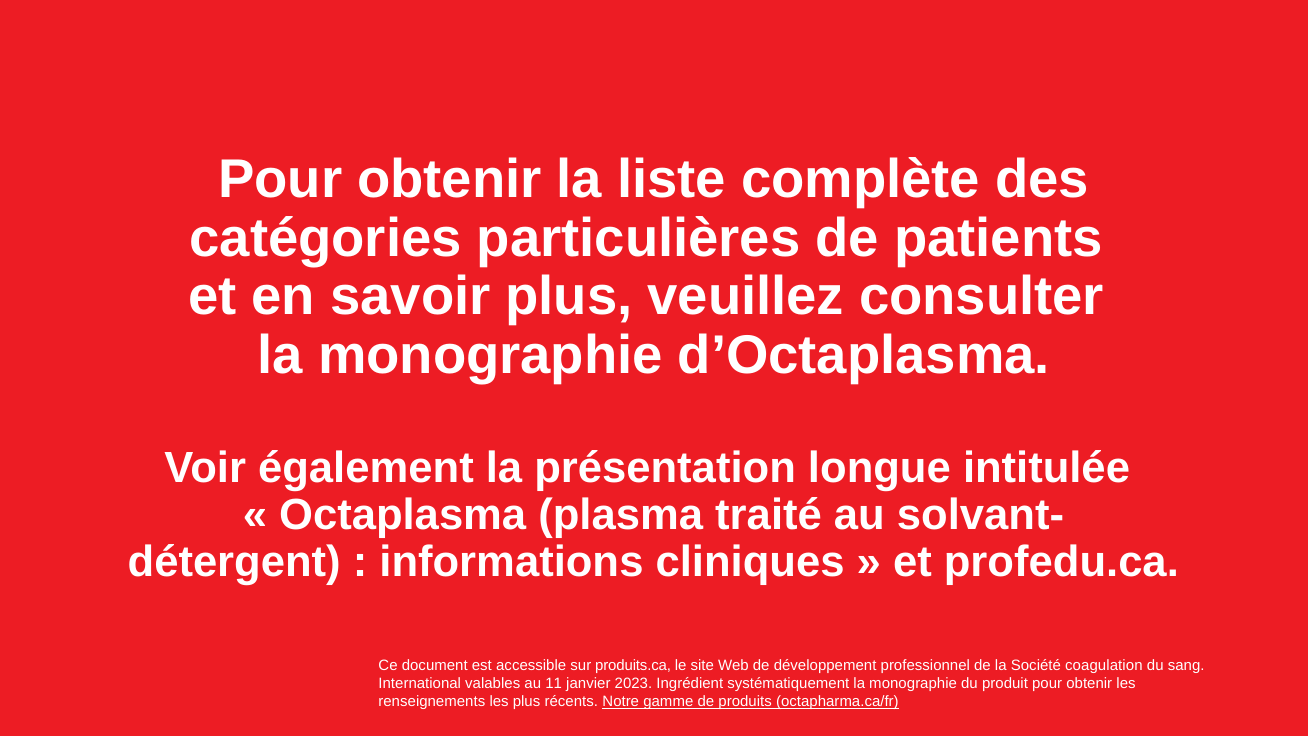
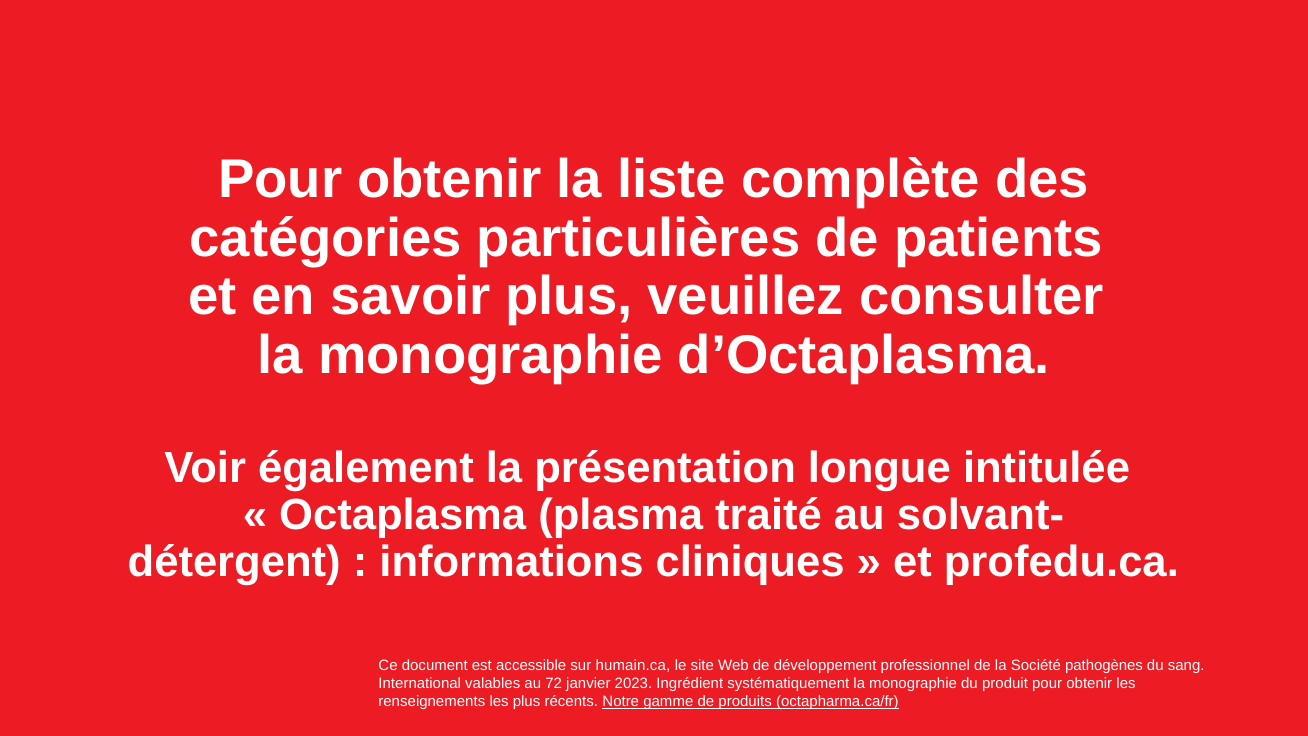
produits.ca: produits.ca -> humain.ca
coagulation: coagulation -> pathogènes
11: 11 -> 72
